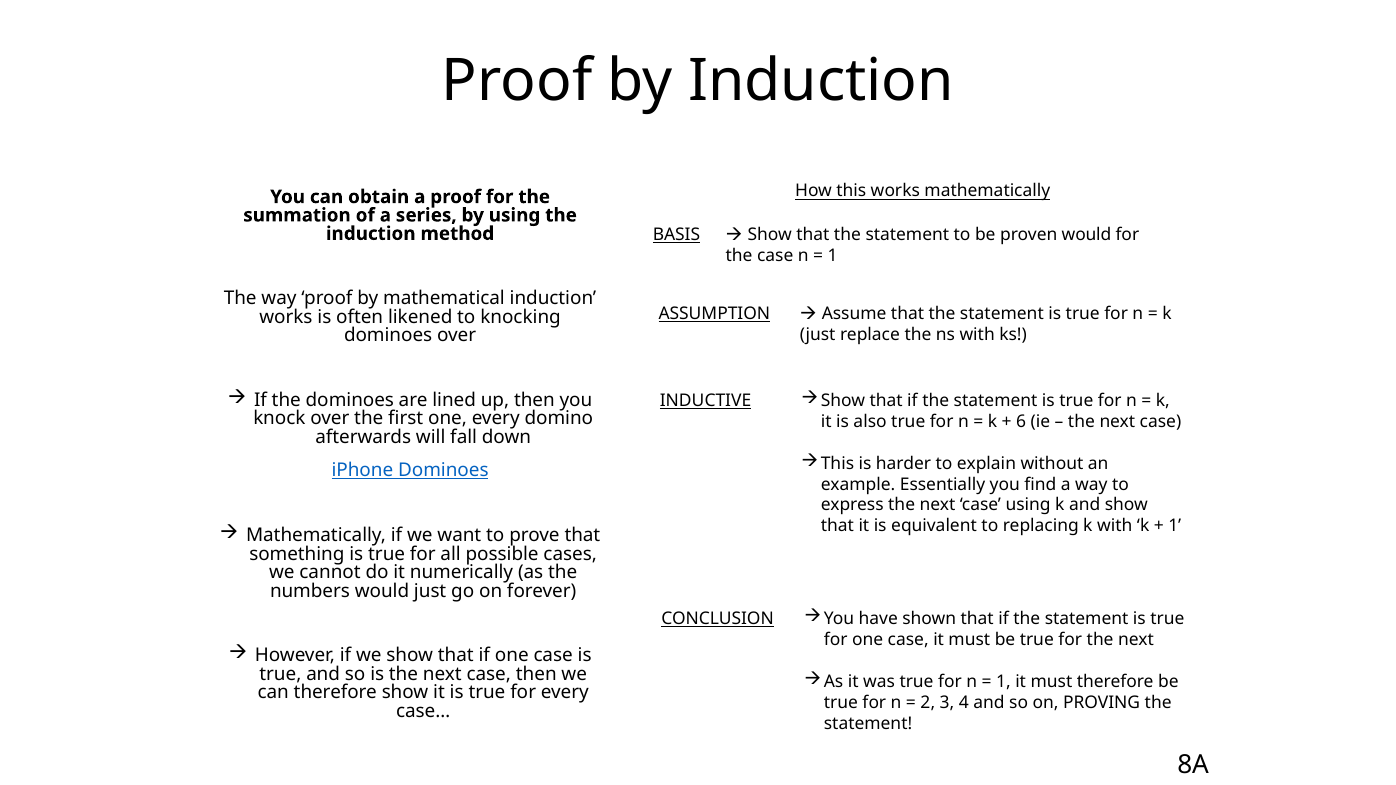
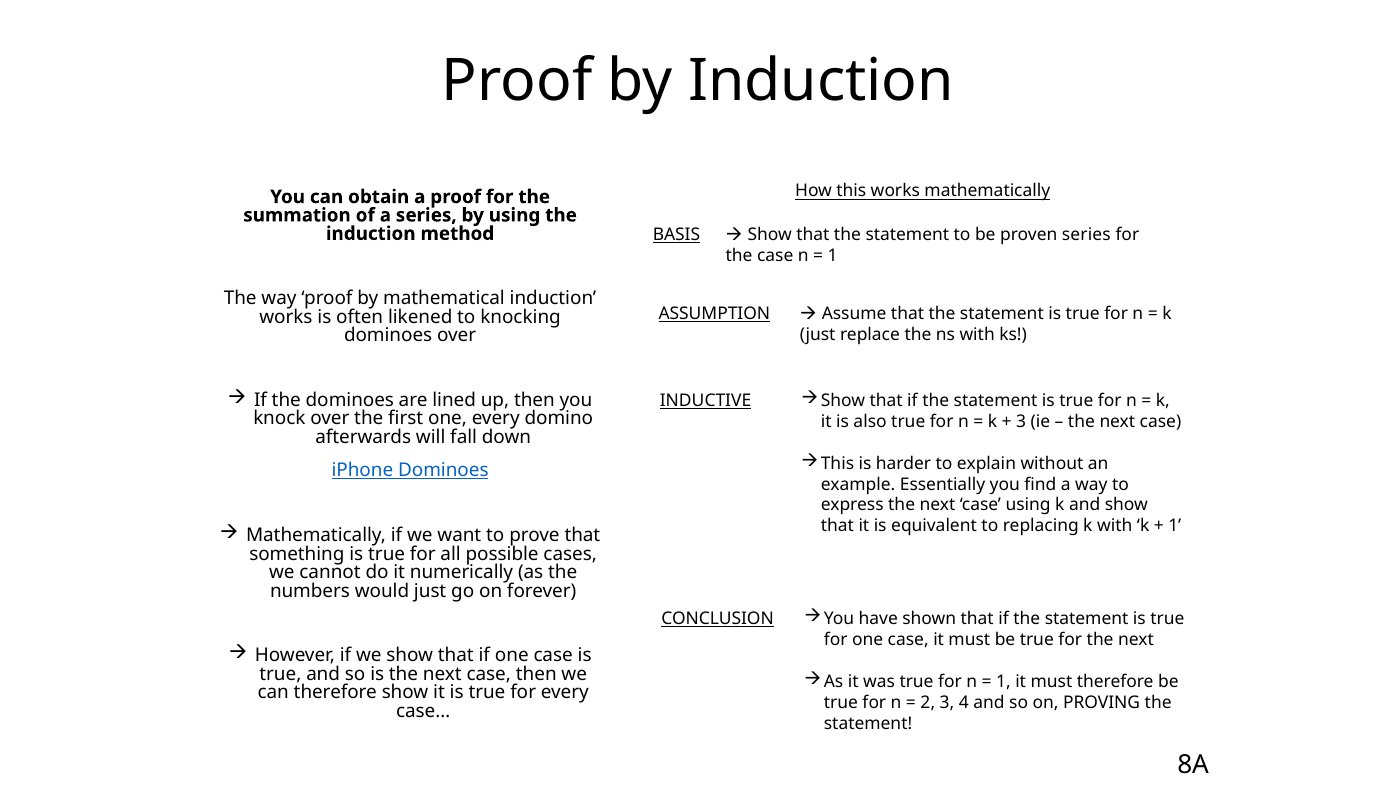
proven would: would -> series
6 at (1021, 422): 6 -> 3
